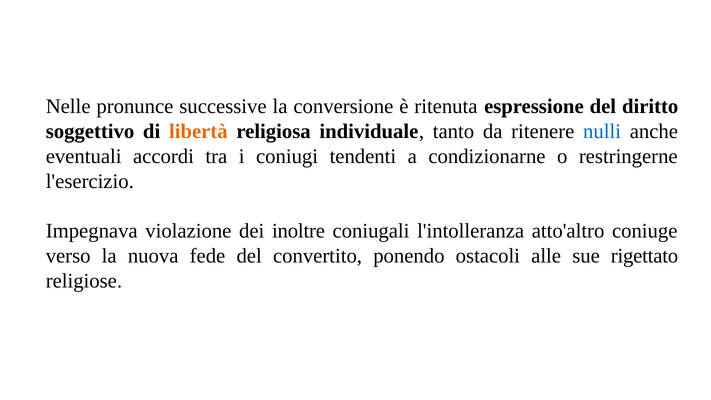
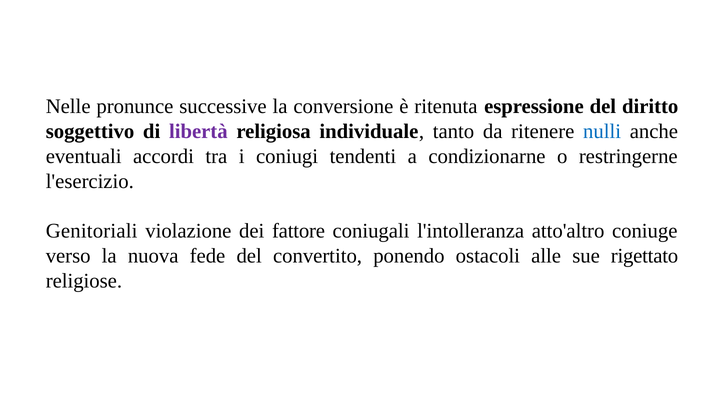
libertà colour: orange -> purple
Impegnava: Impegnava -> Genitoriali
inoltre: inoltre -> fattore
